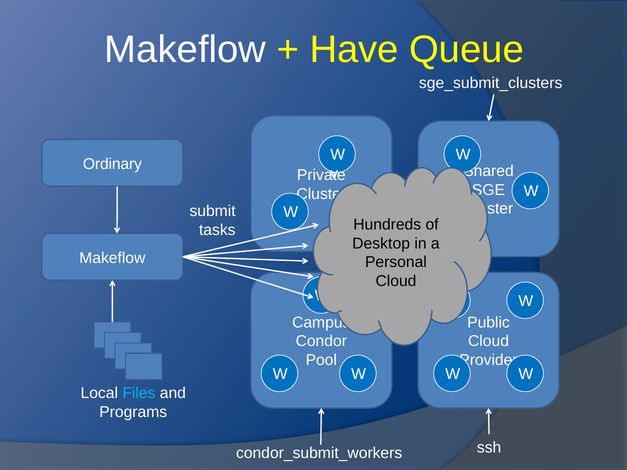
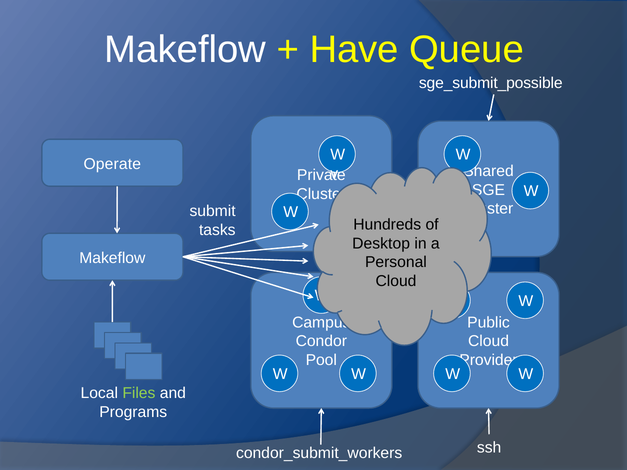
sge_submit_clusters: sge_submit_clusters -> sge_submit_possible
Ordinary: Ordinary -> Operate
Files colour: light blue -> light green
